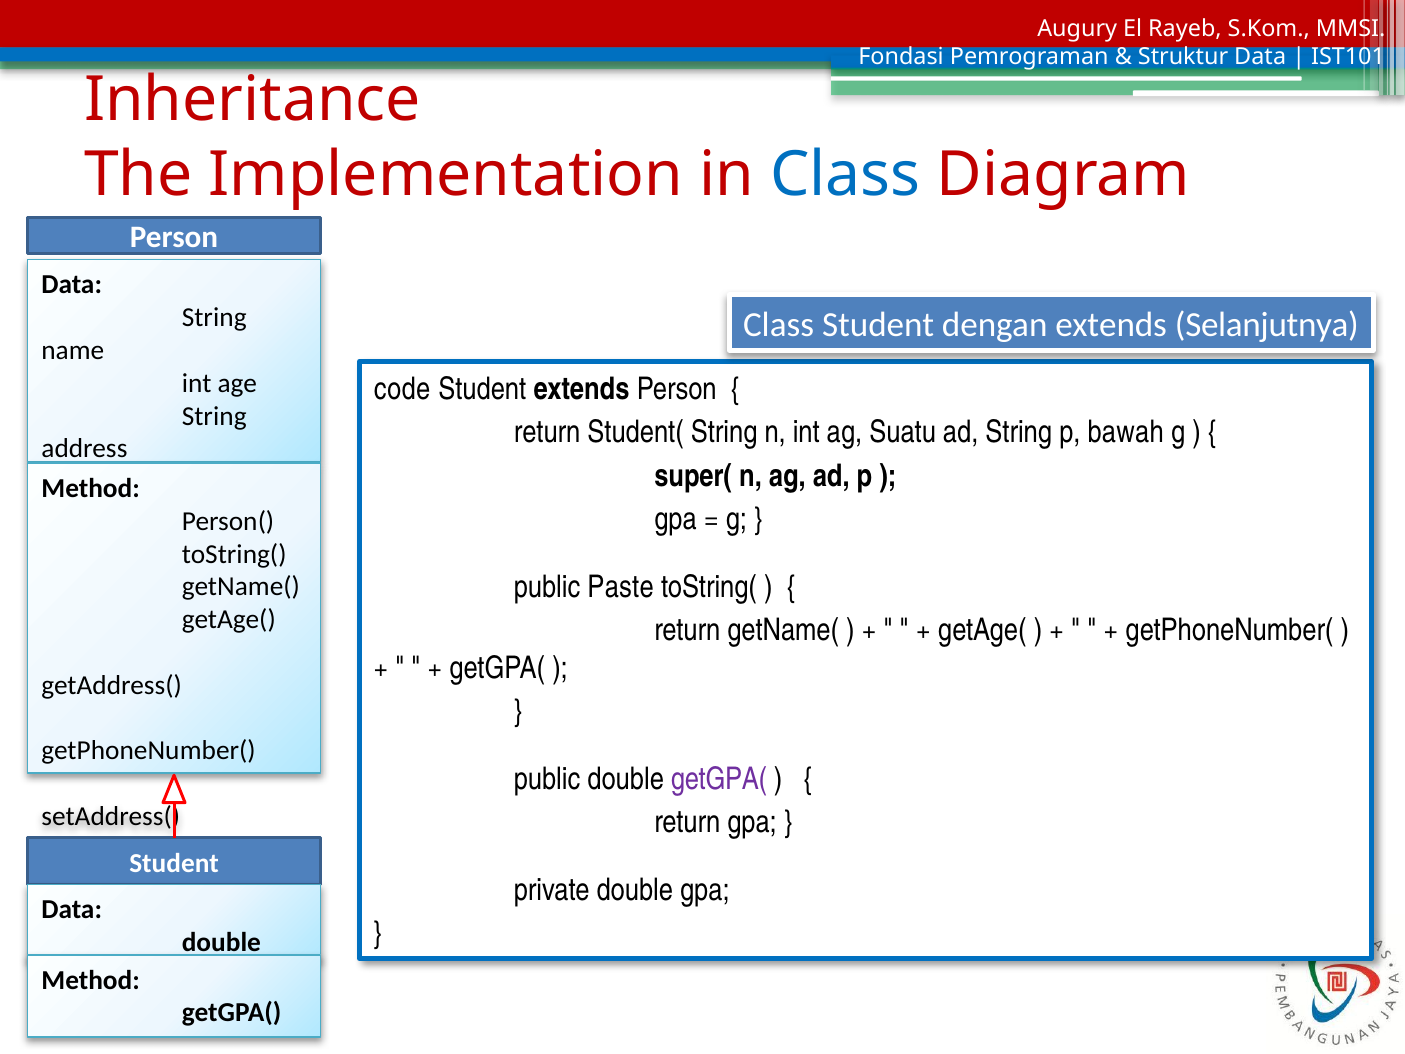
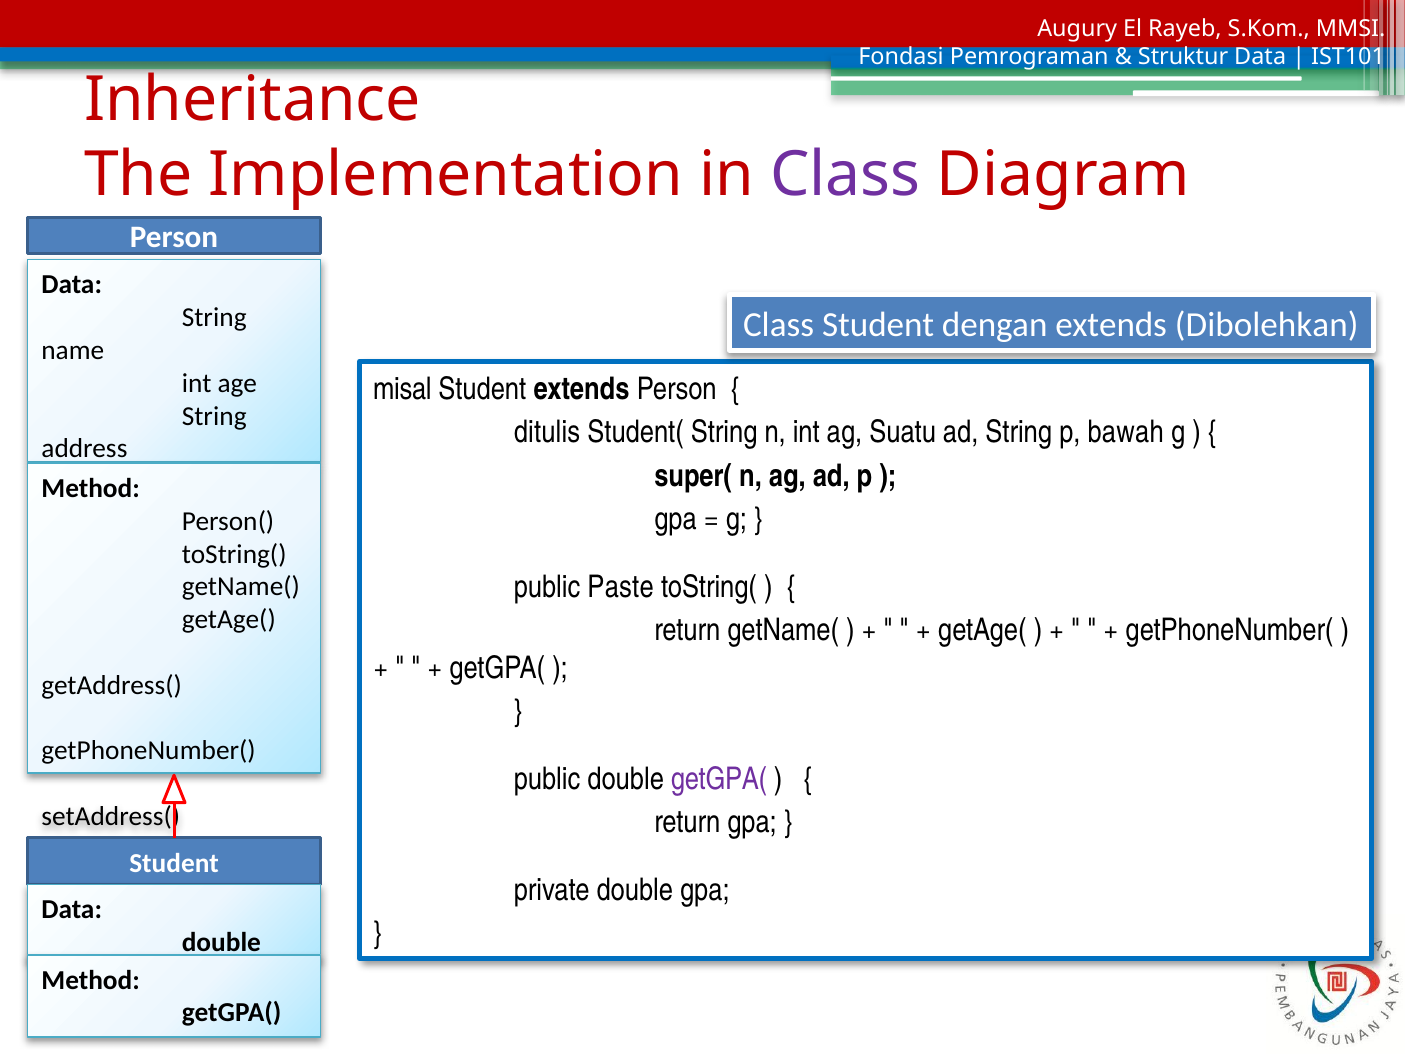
Class at (846, 175) colour: blue -> purple
Selanjutnya: Selanjutnya -> Dibolehkan
code: code -> misal
return at (547, 432): return -> ditulis
